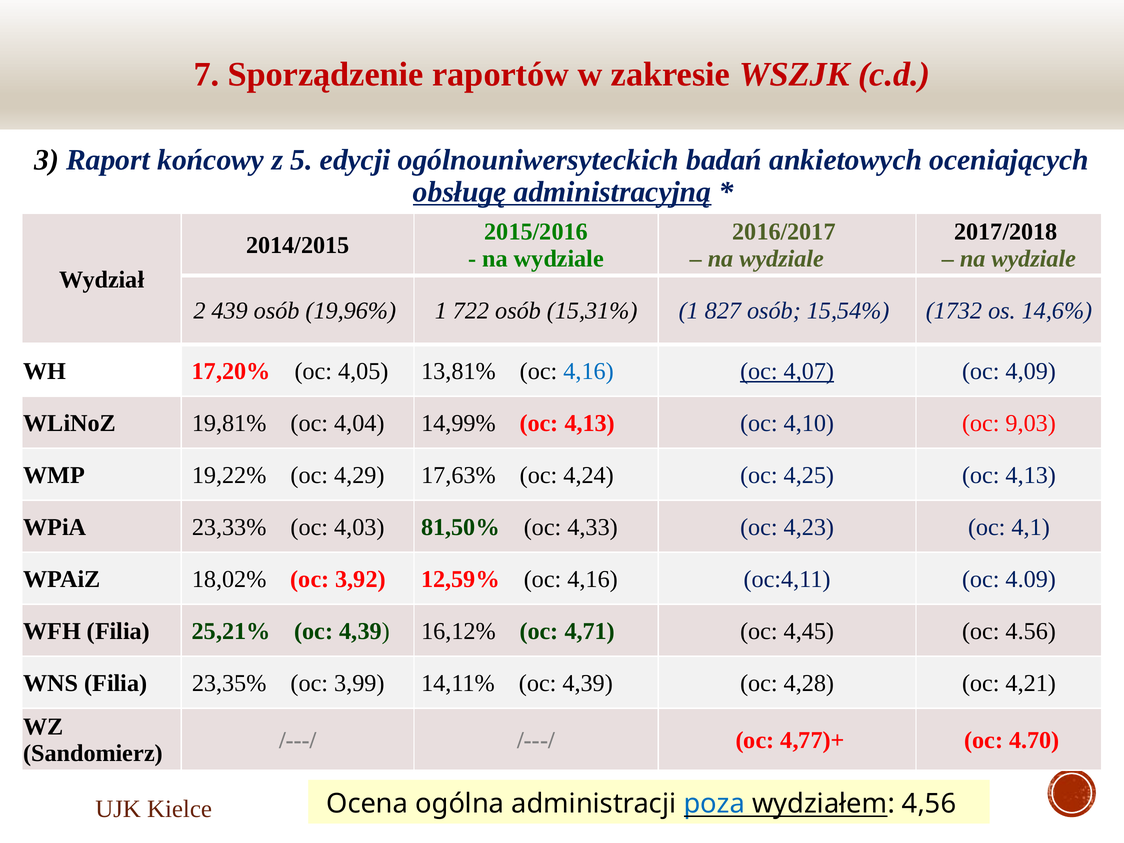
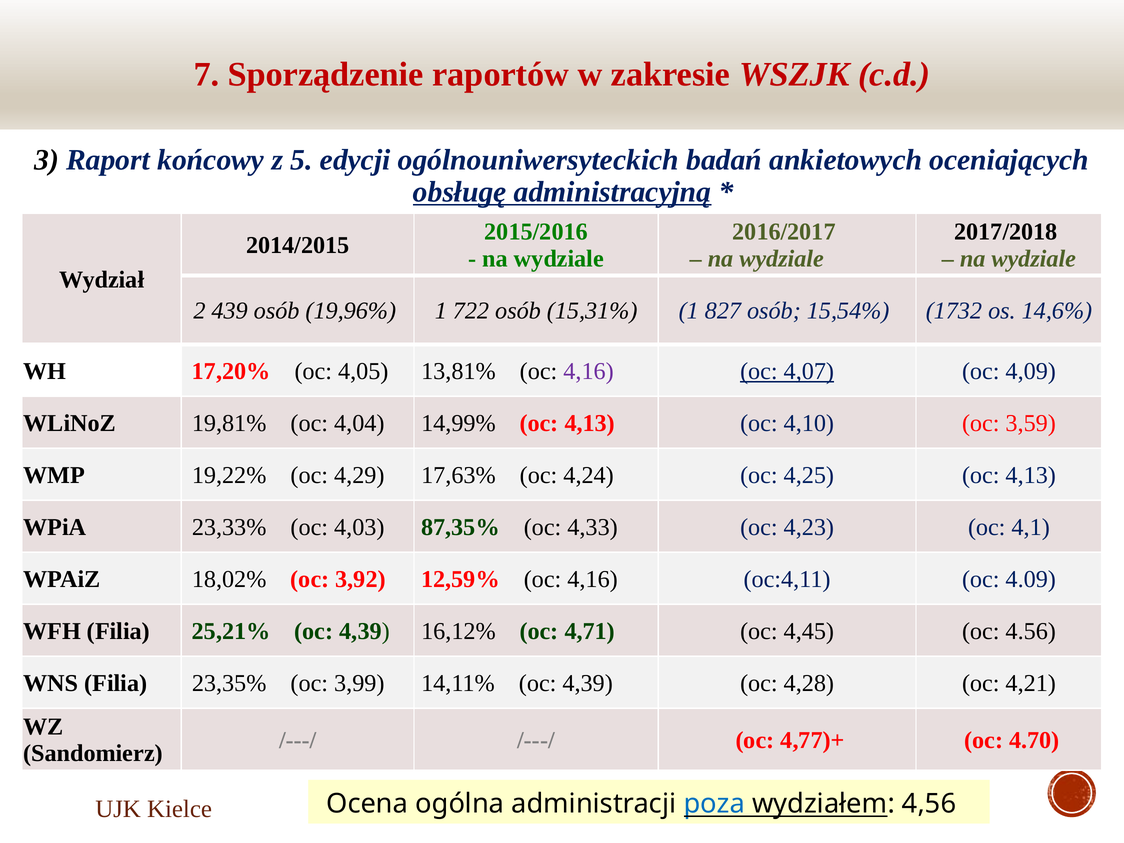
4,16 at (589, 371) colour: blue -> purple
9,03: 9,03 -> 3,59
81,50%: 81,50% -> 87,35%
